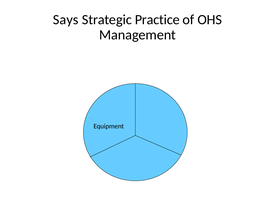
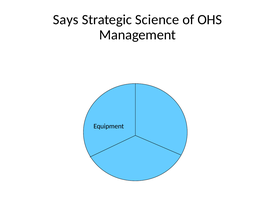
Practice: Practice -> Science
